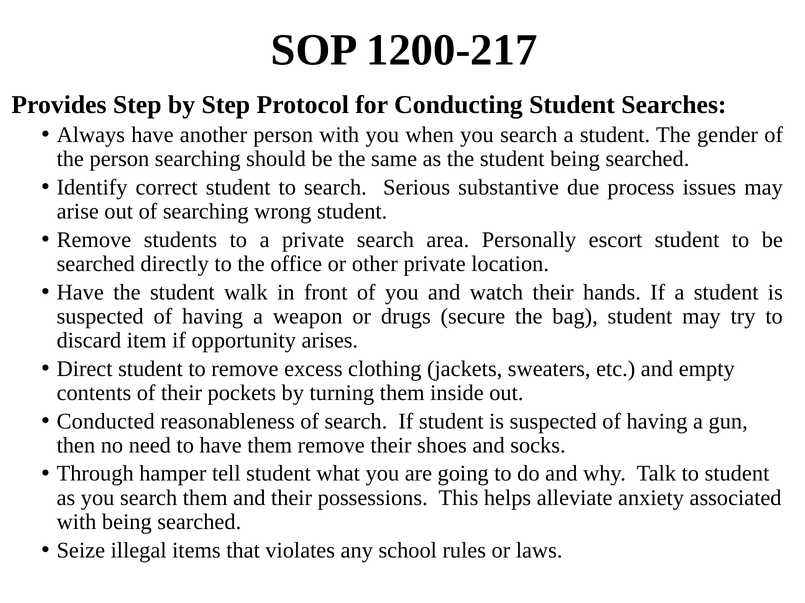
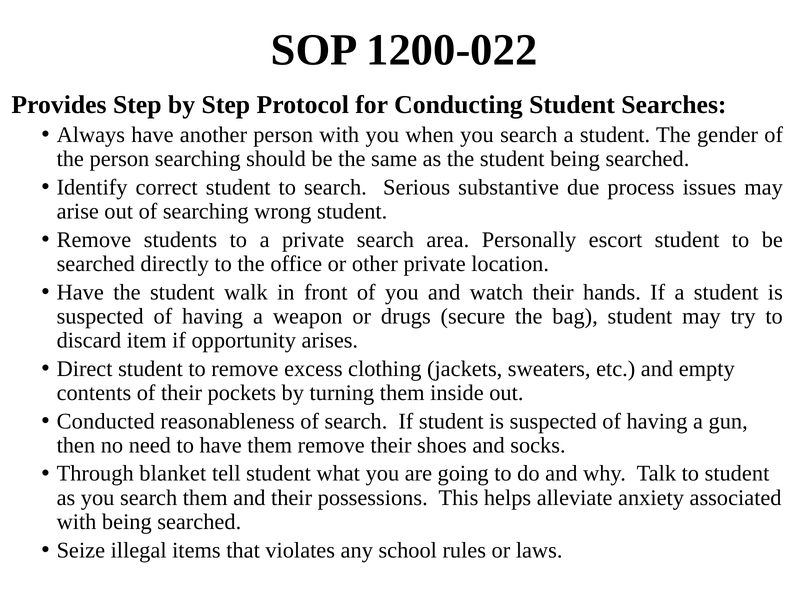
1200-217: 1200-217 -> 1200-022
hamper: hamper -> blanket
